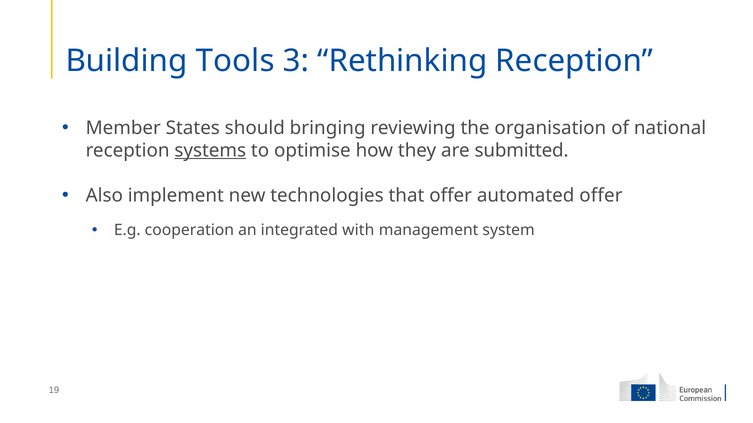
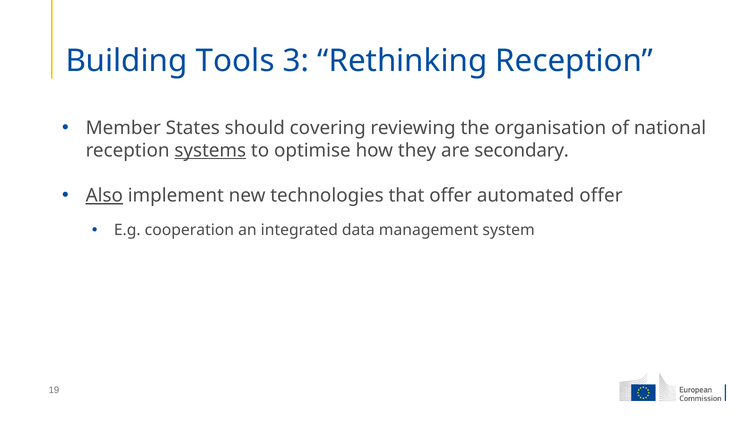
bringing: bringing -> covering
submitted: submitted -> secondary
Also underline: none -> present
with: with -> data
